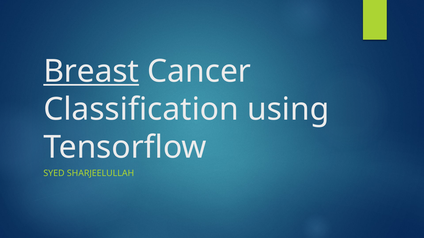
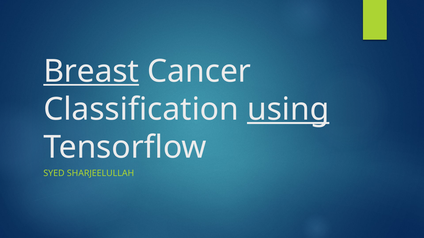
using underline: none -> present
